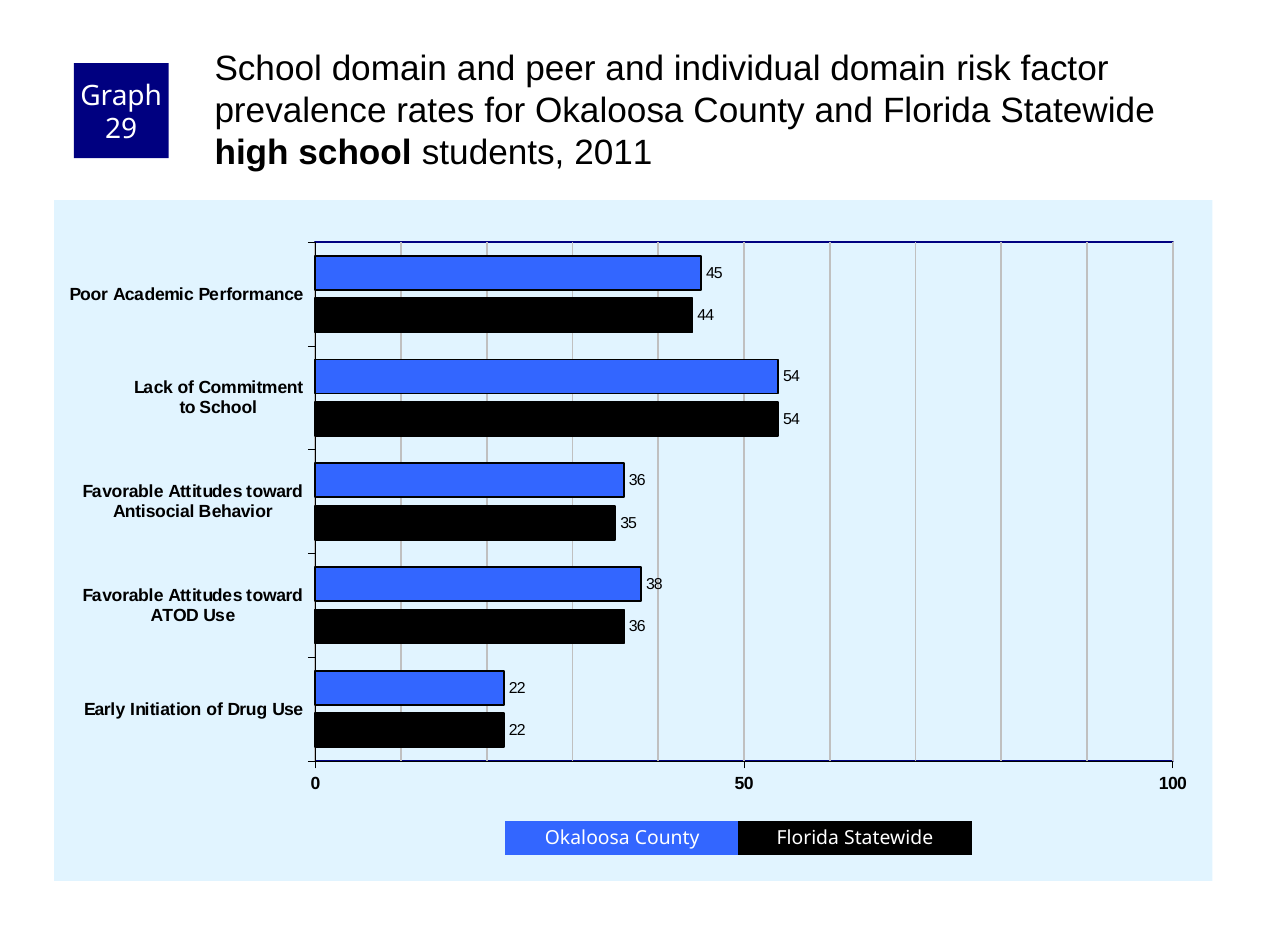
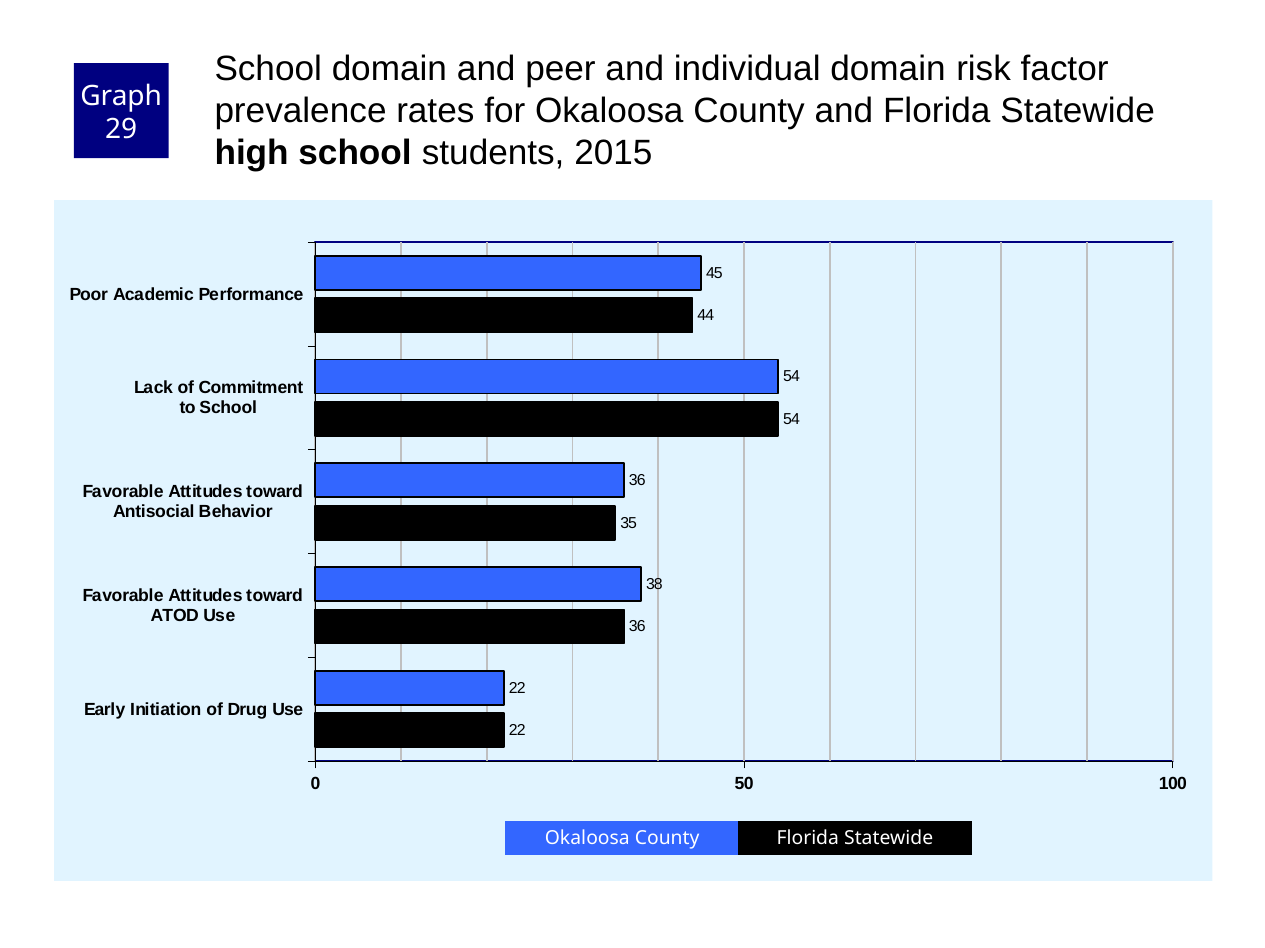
2011: 2011 -> 2015
